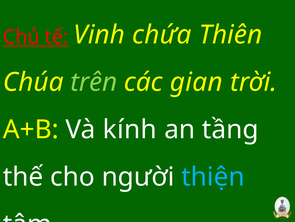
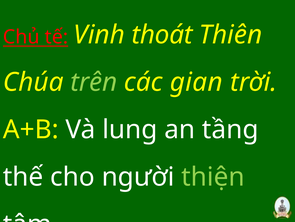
chứa: chứa -> thoát
kính: kính -> lung
thiện colour: light blue -> light green
